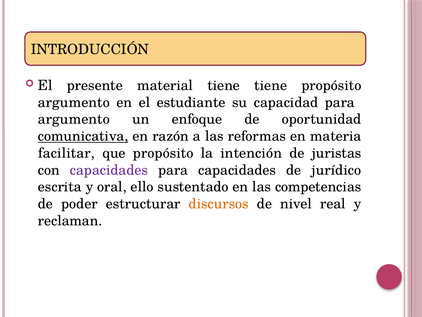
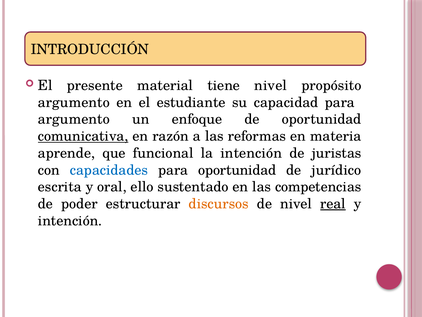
tiene tiene: tiene -> nivel
facilitar: facilitar -> aprende
que propósito: propósito -> funcional
capacidades at (109, 170) colour: purple -> blue
para capacidades: capacidades -> oportunidad
real underline: none -> present
reclaman at (70, 220): reclaman -> intención
